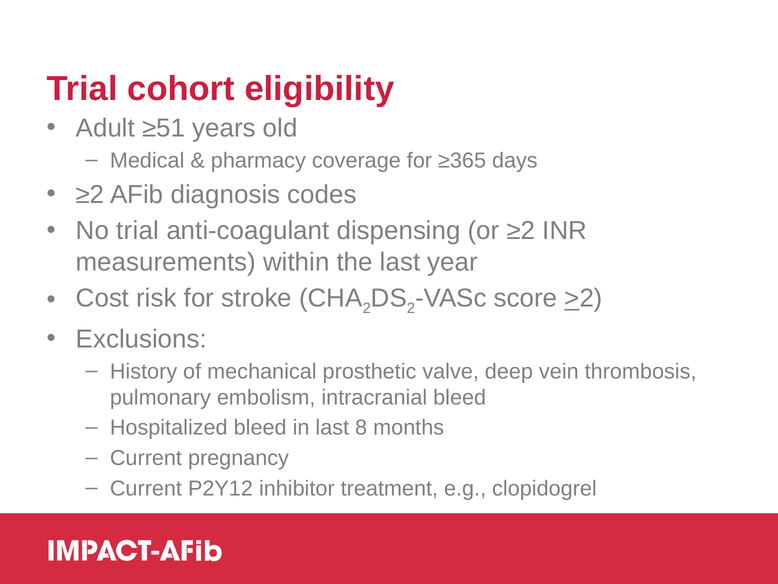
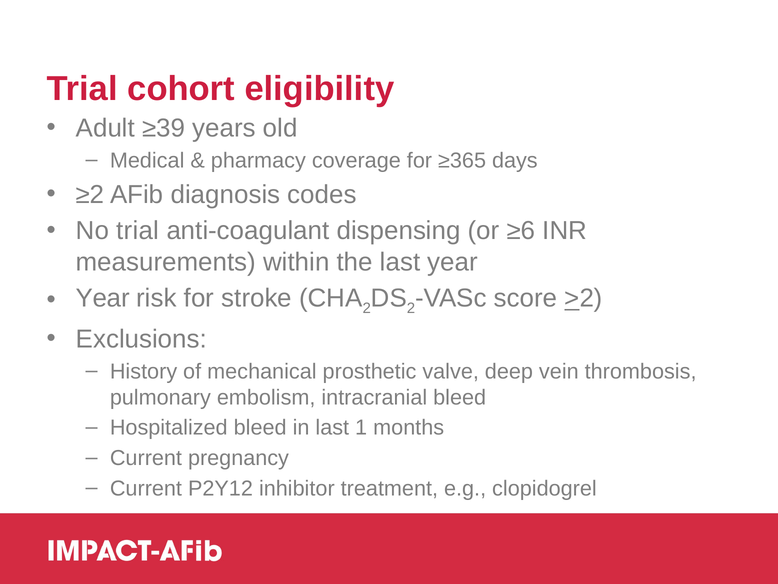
≥51: ≥51 -> ≥39
or ≥2: ≥2 -> ≥6
Cost at (103, 298): Cost -> Year
8: 8 -> 1
